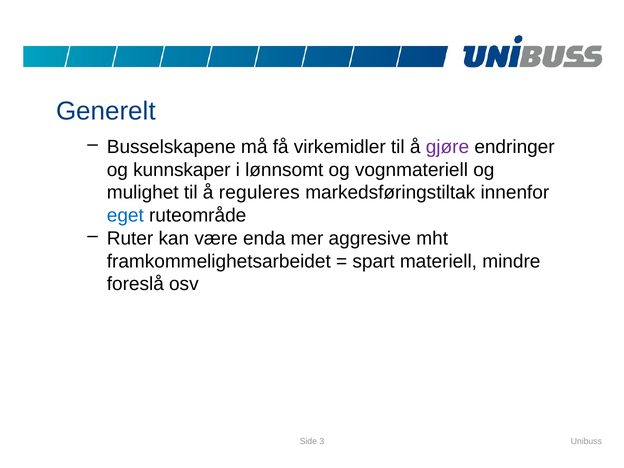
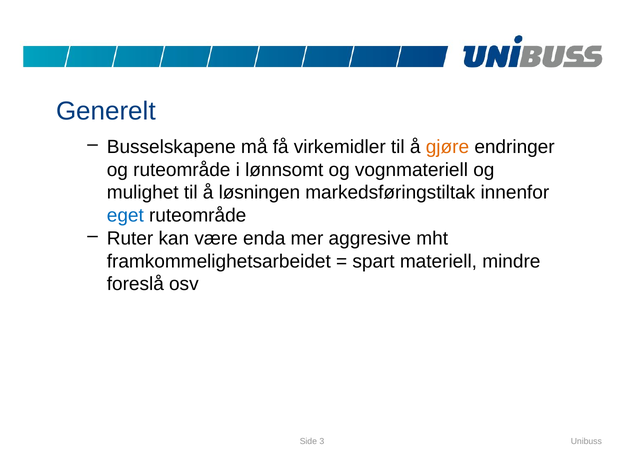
gjøre colour: purple -> orange
og kunnskaper: kunnskaper -> ruteområde
reguleres: reguleres -> løsningen
